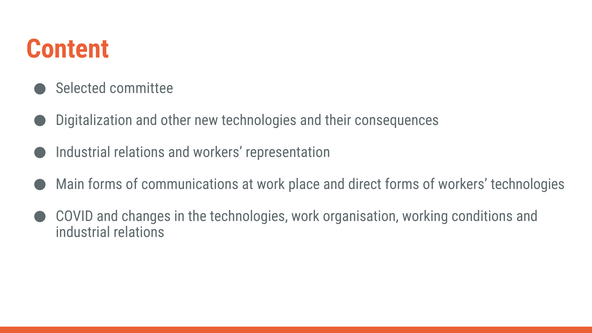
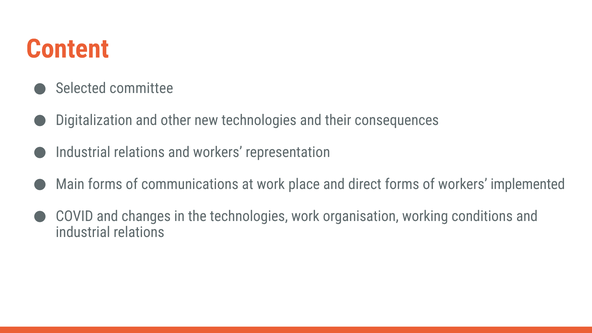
workers technologies: technologies -> implemented
